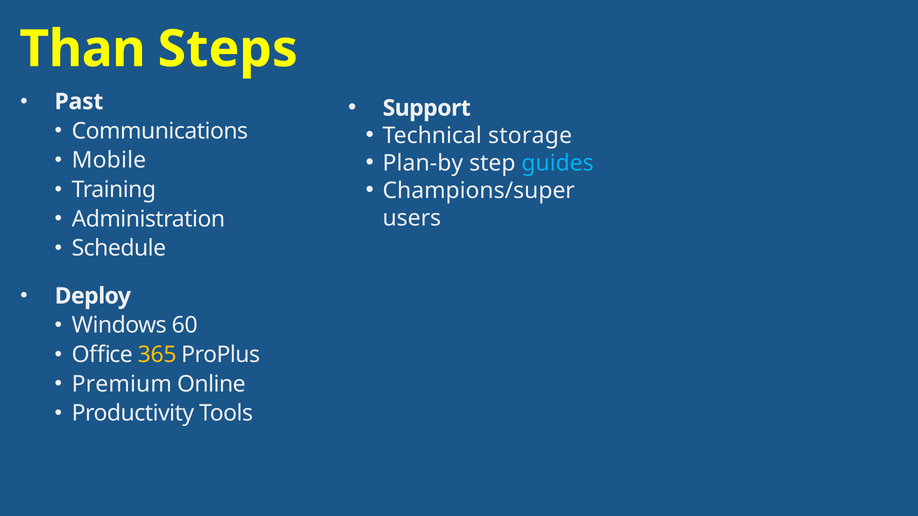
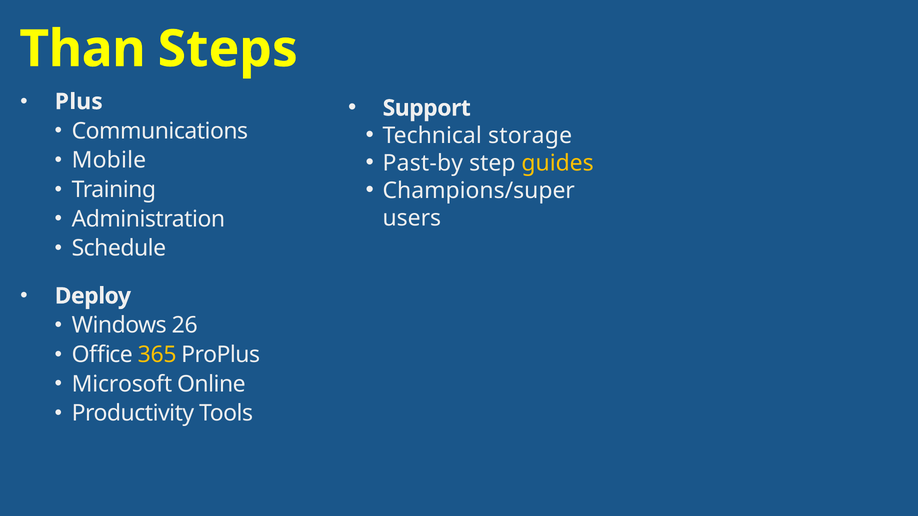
Past: Past -> Plus
Plan-by: Plan-by -> Past-by
guides colour: light blue -> yellow
60: 60 -> 26
Premium: Premium -> Microsoft
